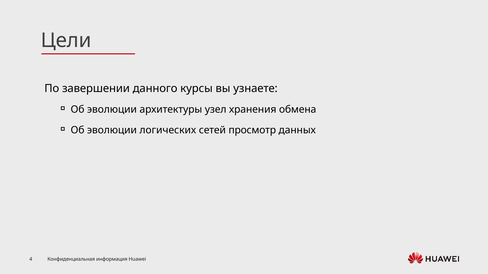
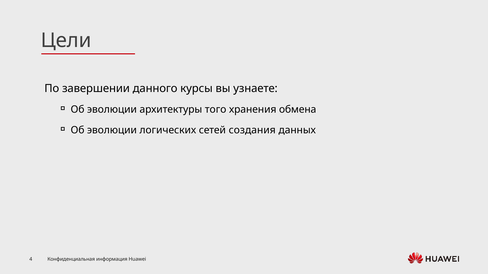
узел: узел -> того
просмотр: просмотр -> создания
